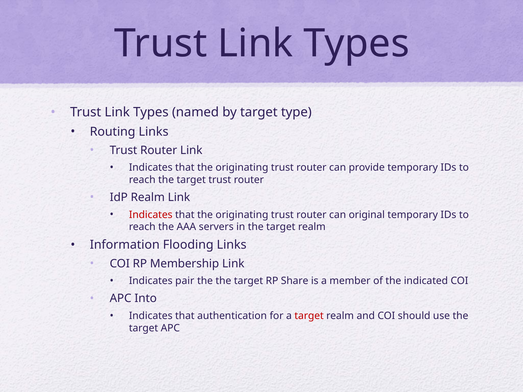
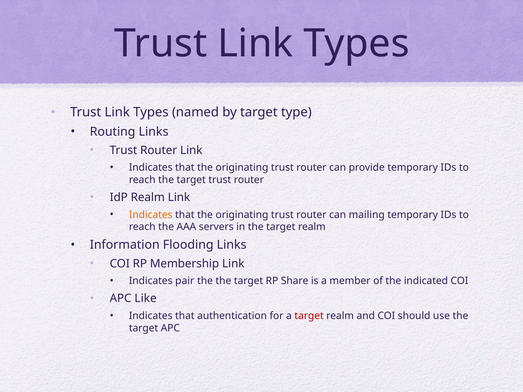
Indicates at (151, 215) colour: red -> orange
original: original -> mailing
Into: Into -> Like
